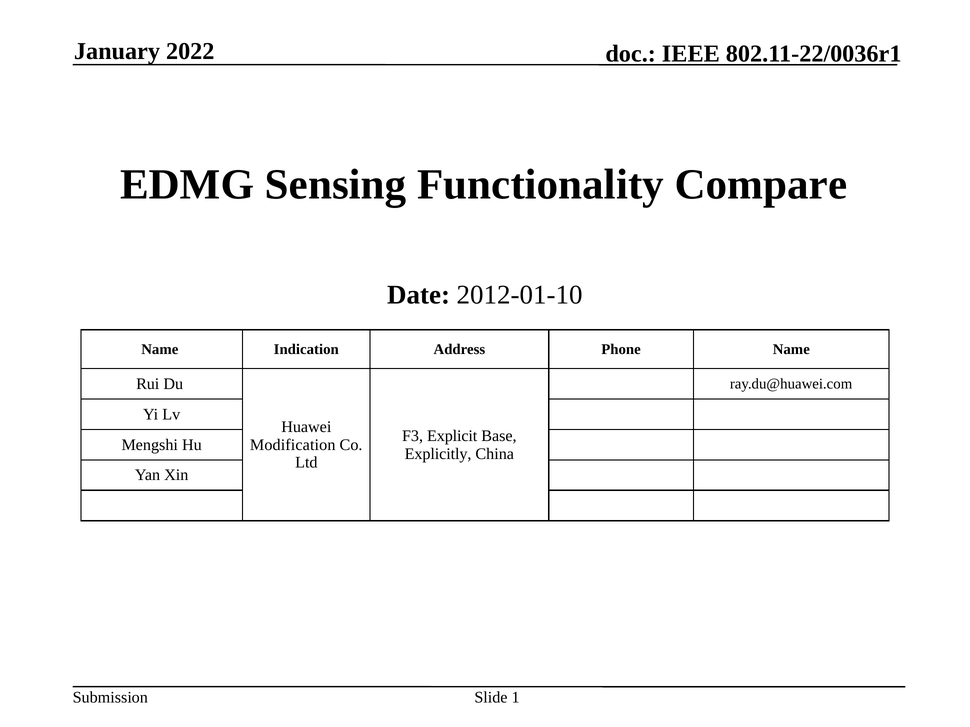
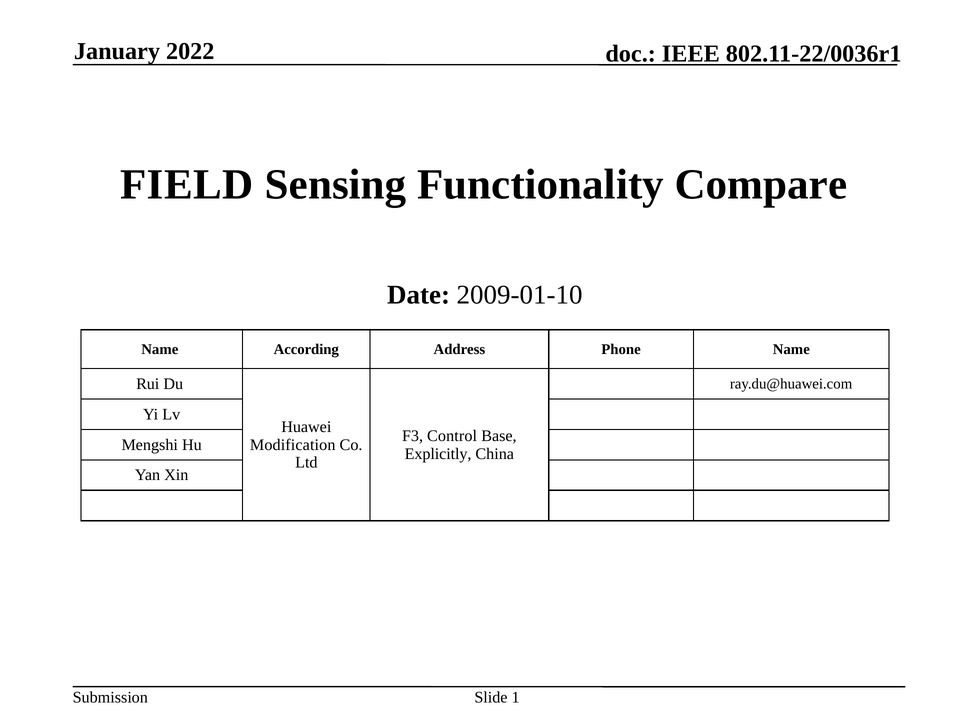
EDMG: EDMG -> FIELD
2012-01-10: 2012-01-10 -> 2009-01-10
Indication: Indication -> According
Explicit: Explicit -> Control
